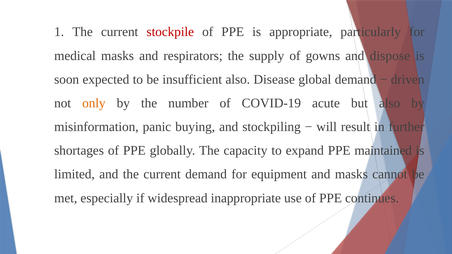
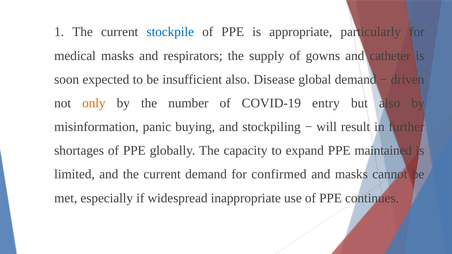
stockpile colour: red -> blue
dispose: dispose -> catheter
acute: acute -> entry
equipment: equipment -> confirmed
